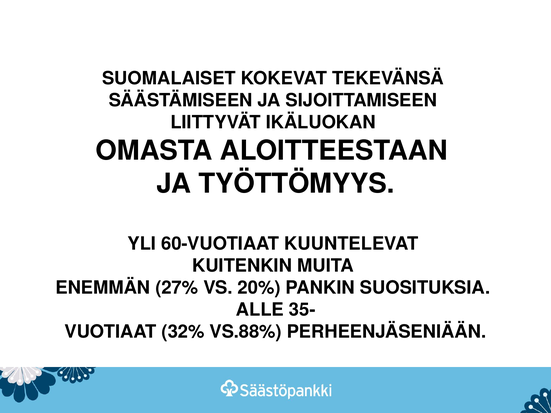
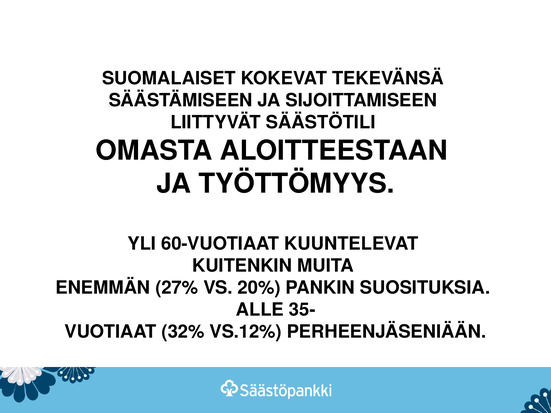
IKÄLUOKAN: IKÄLUOKAN -> SÄÄSTÖTILI
VS.88%: VS.88% -> VS.12%
